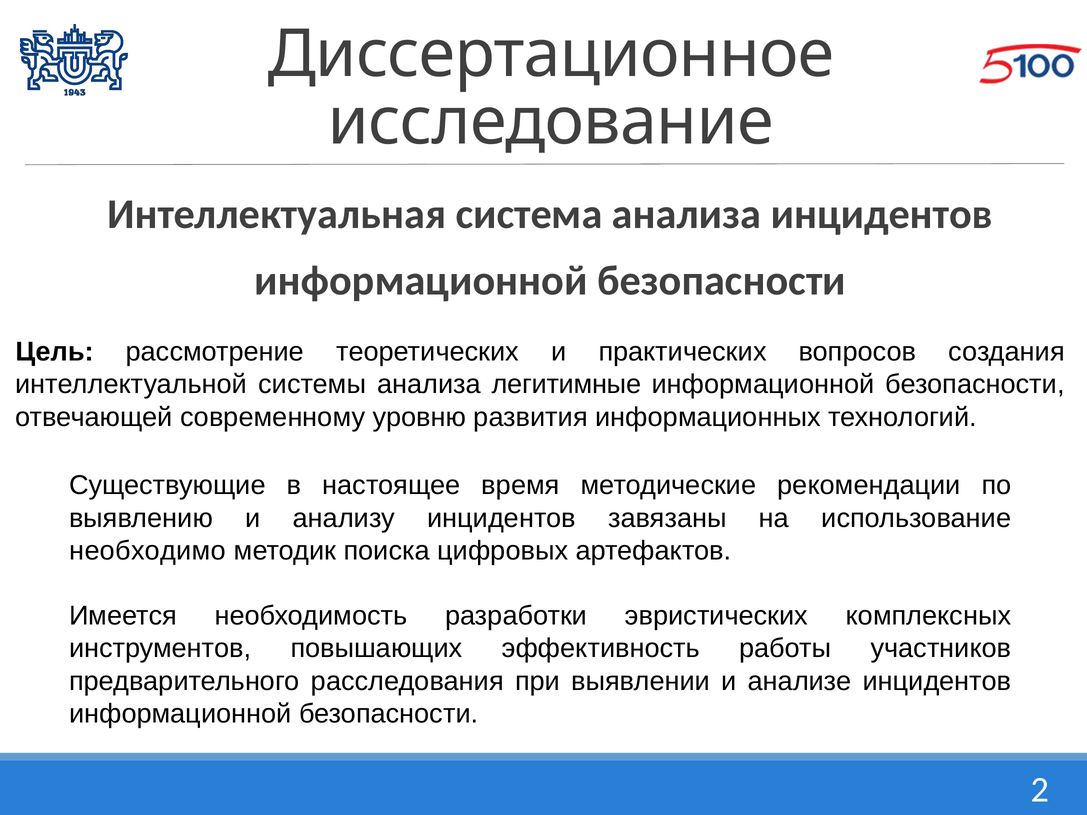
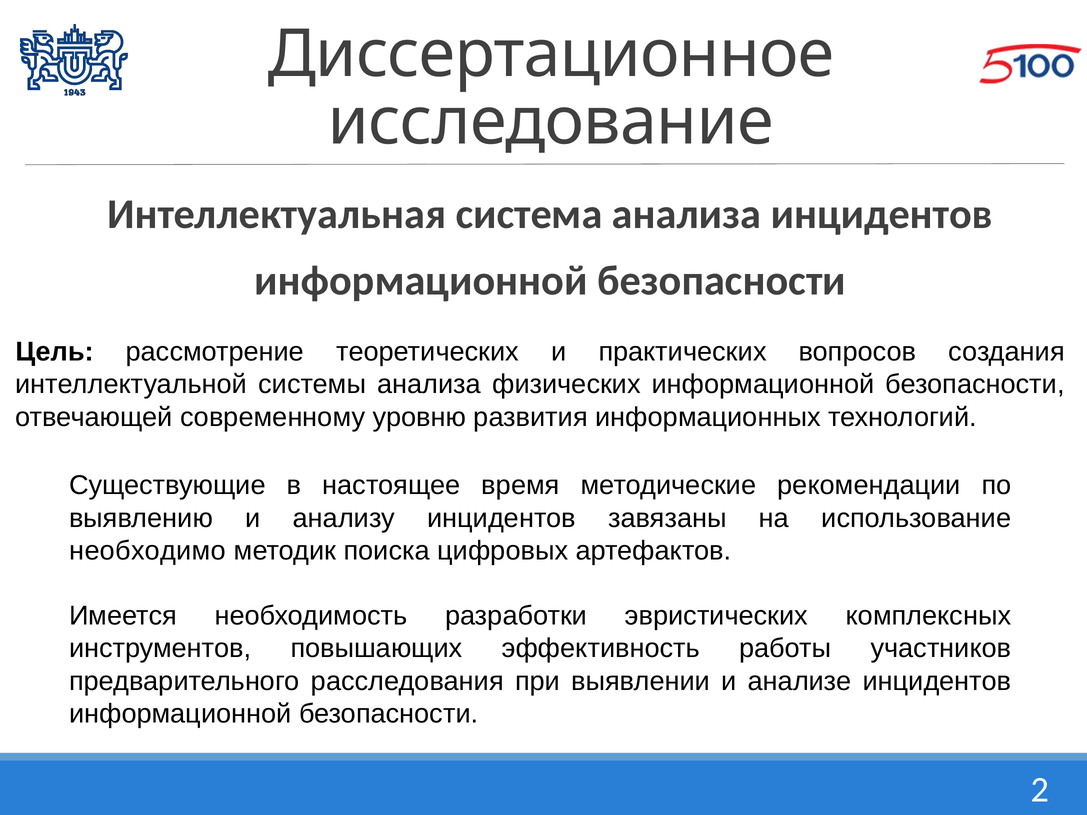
легитимные: легитимные -> физических
